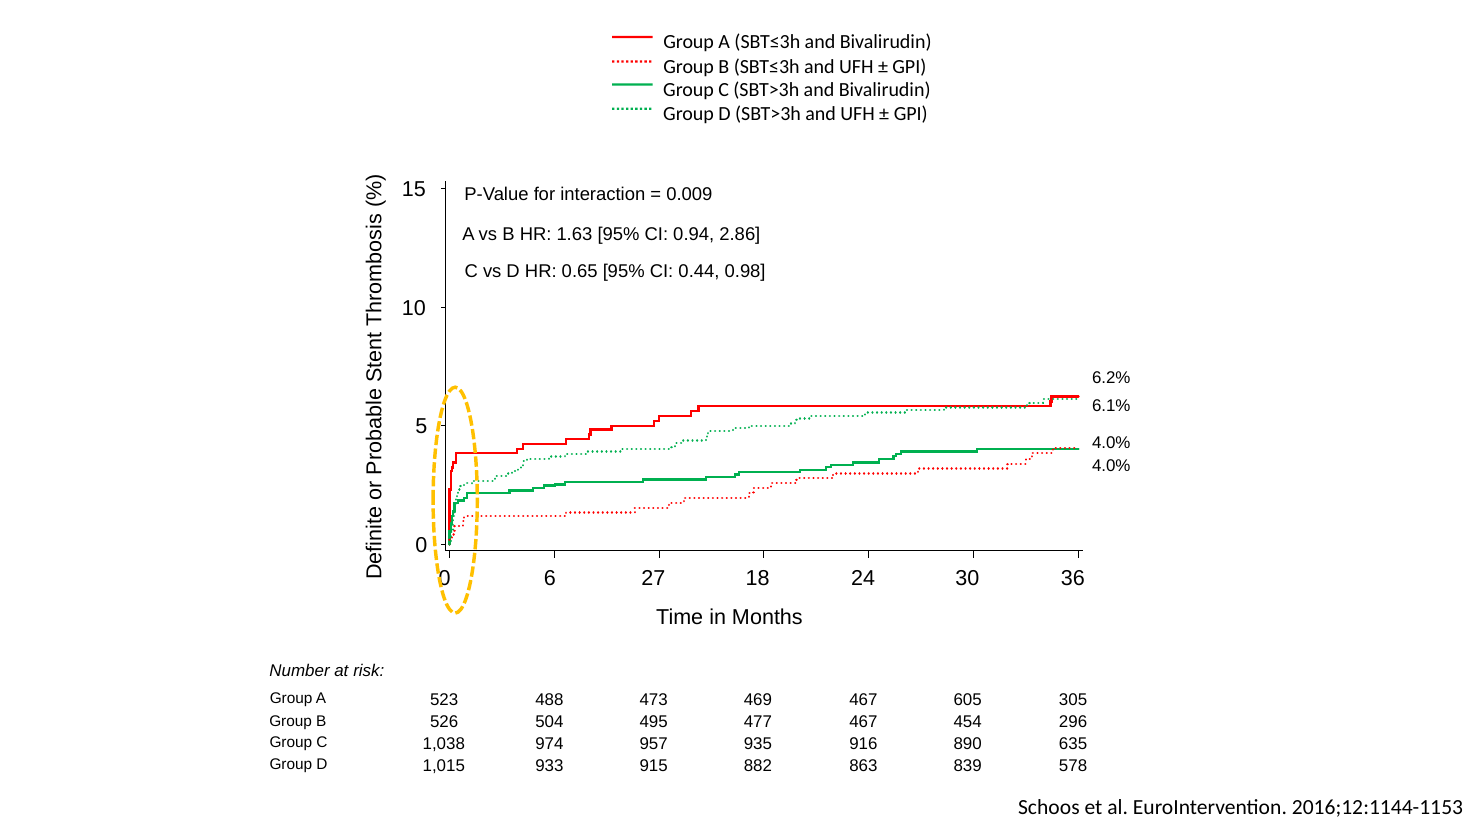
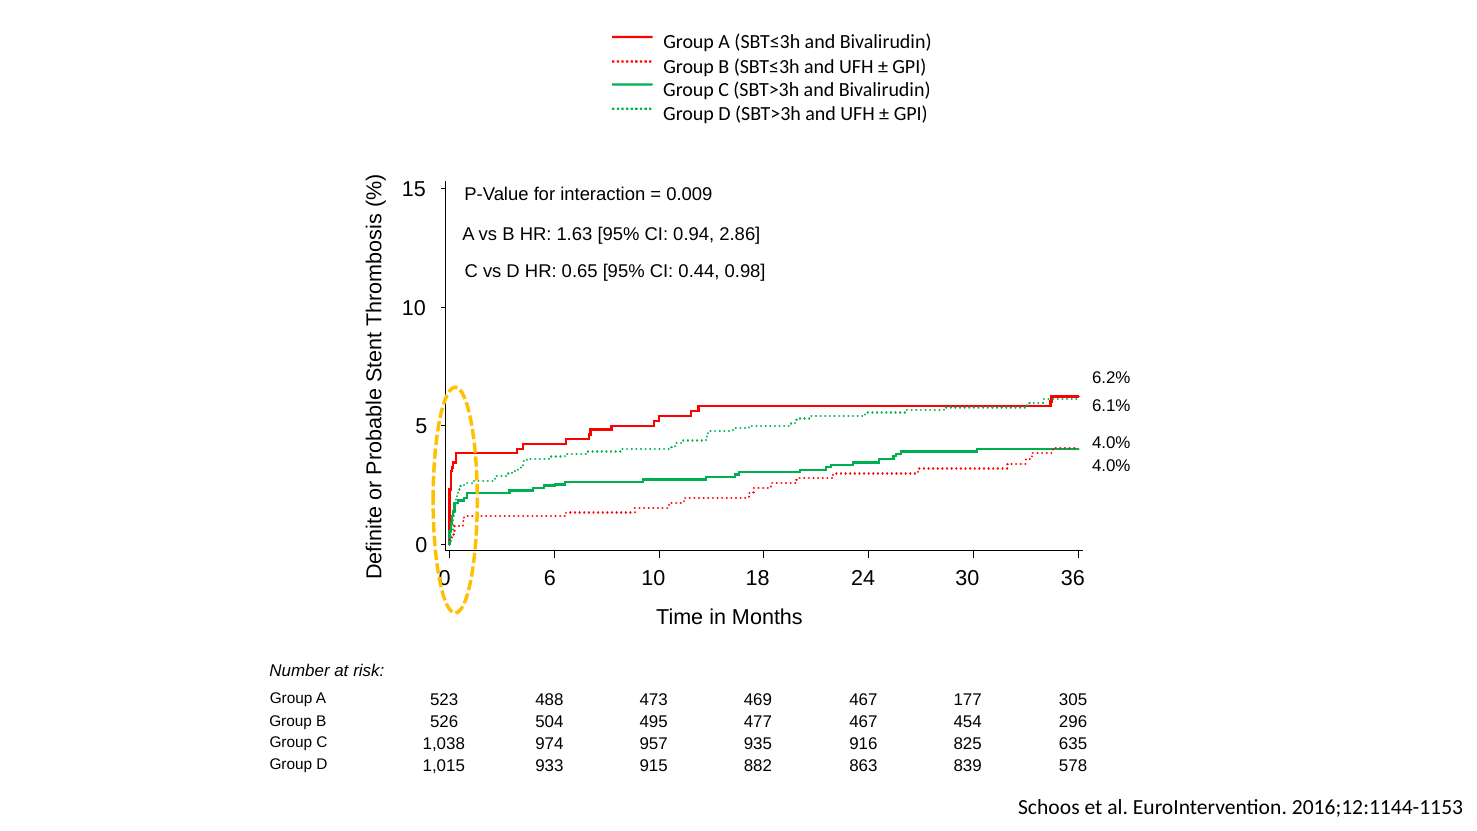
6 27: 27 -> 10
605: 605 -> 177
890: 890 -> 825
